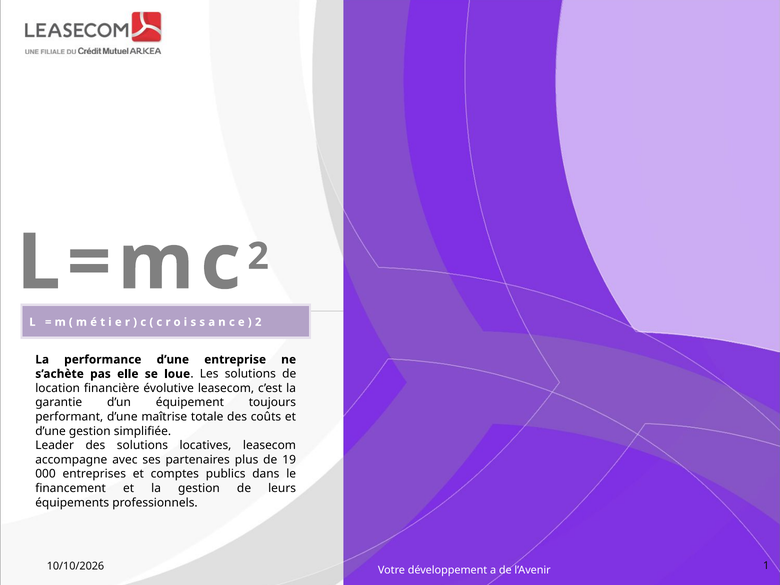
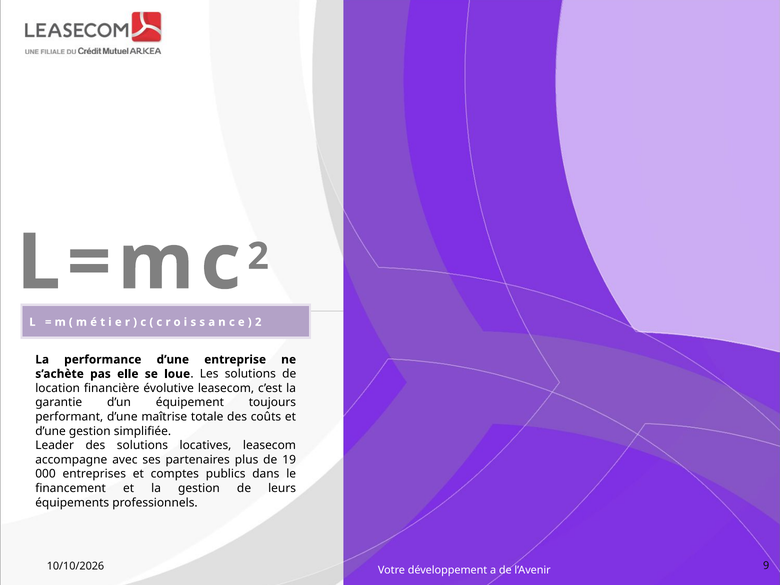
1: 1 -> 9
